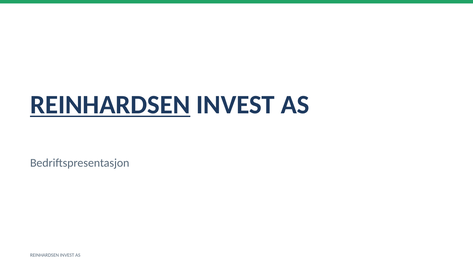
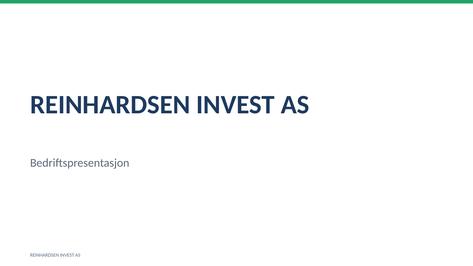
REINHARDSEN at (110, 105) underline: present -> none
